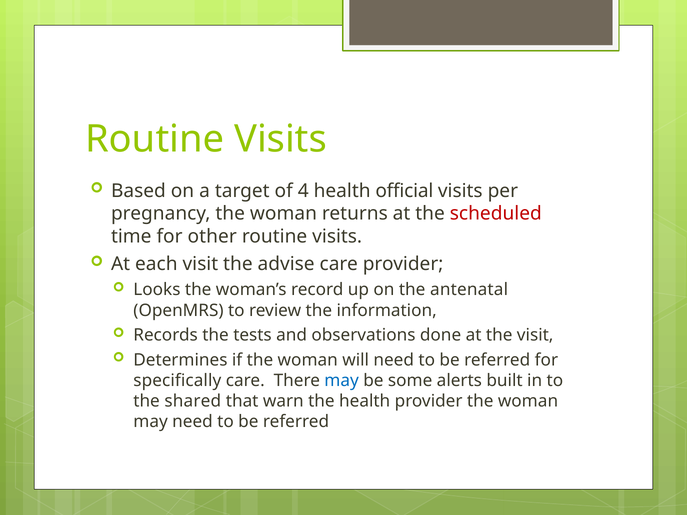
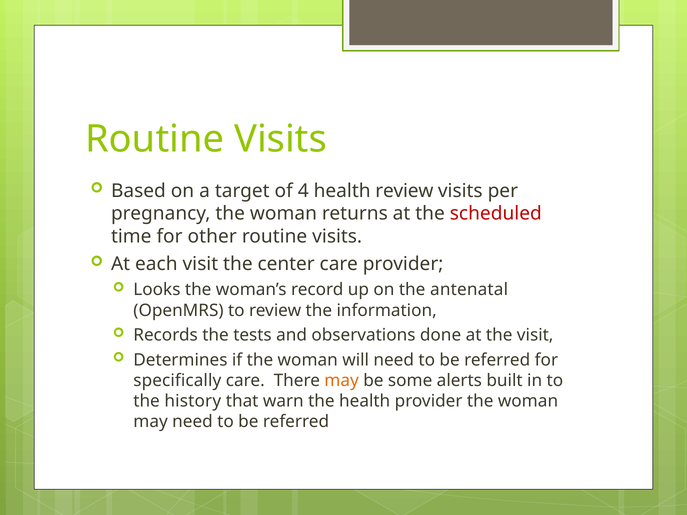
health official: official -> review
advise: advise -> center
may at (342, 381) colour: blue -> orange
shared: shared -> history
